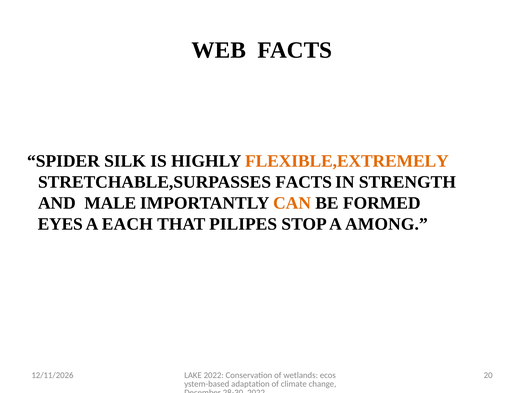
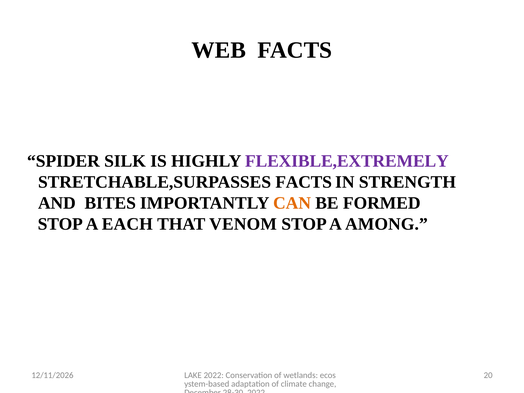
FLEXIBLE,EXTREMELY colour: orange -> purple
MALE: MALE -> BITES
EYES at (60, 224): EYES -> STOP
PILIPES: PILIPES -> VENOM
